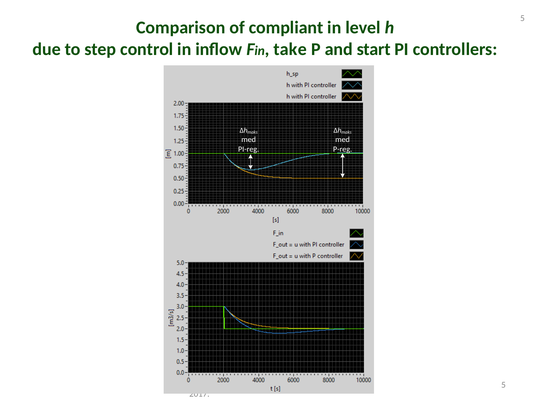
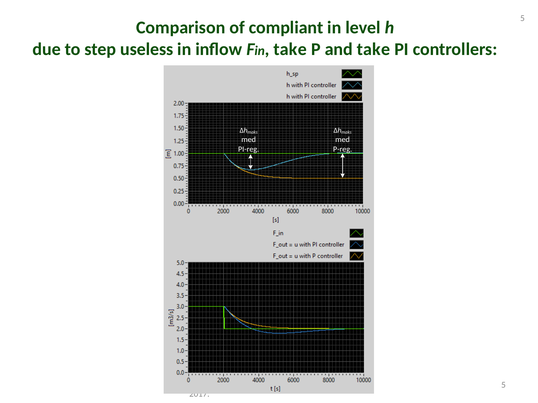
step control: control -> useless
and start: start -> take
